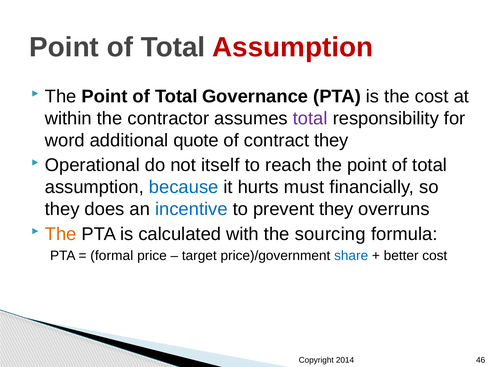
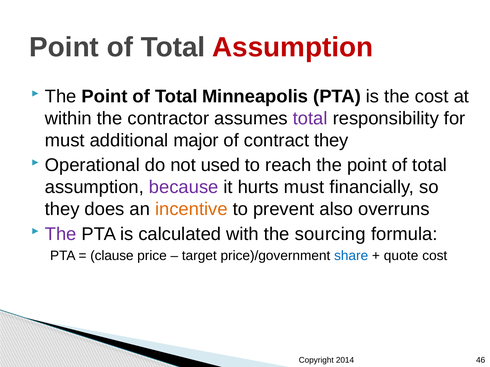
Governance: Governance -> Minneapolis
word at (65, 141): word -> must
quote: quote -> major
itself: itself -> used
because colour: blue -> purple
incentive colour: blue -> orange
prevent they: they -> also
The at (61, 234) colour: orange -> purple
formal: formal -> clause
better: better -> quote
